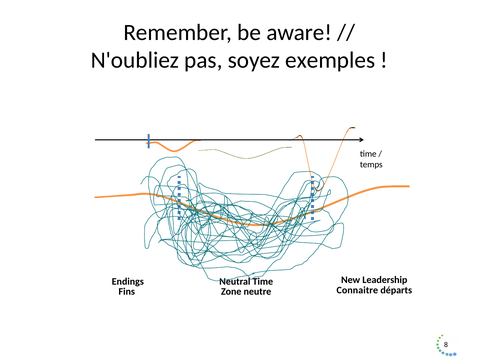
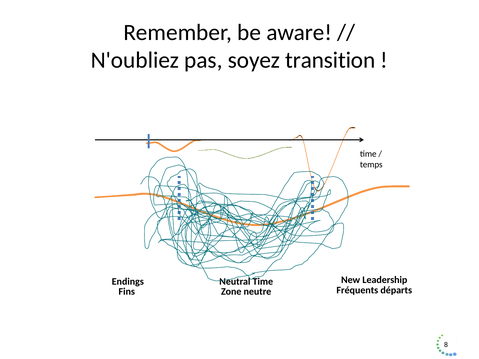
exemples: exemples -> transition
Connaitre: Connaitre -> Fréquents
